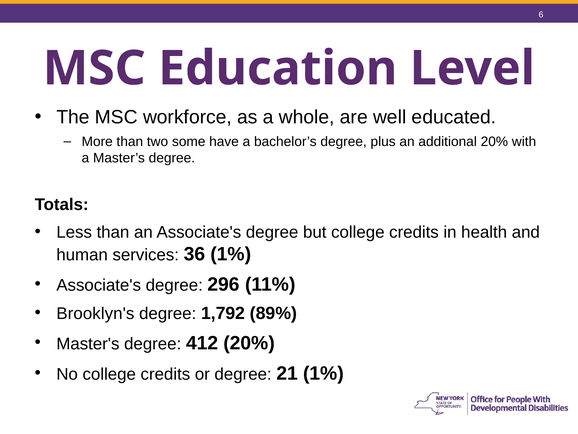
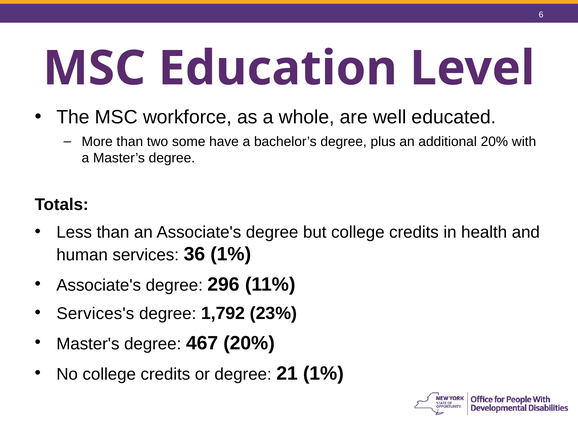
Brooklyn's: Brooklyn's -> Services's
89%: 89% -> 23%
412: 412 -> 467
